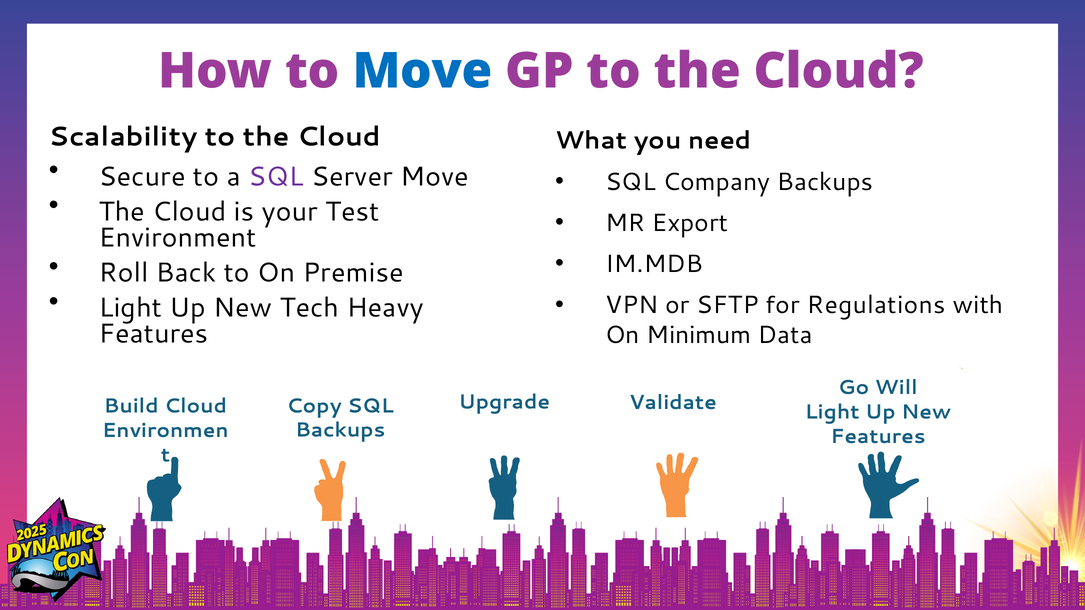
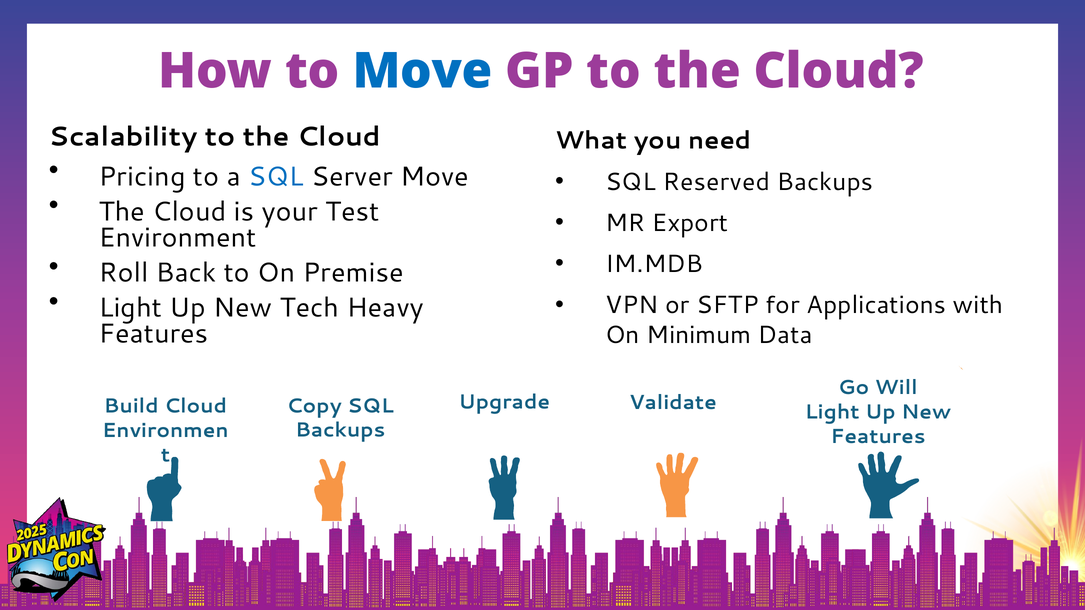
Secure: Secure -> Pricing
SQL at (276, 177) colour: purple -> blue
Company: Company -> Reserved
Regulations: Regulations -> Applications
